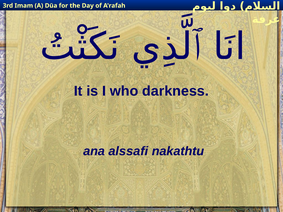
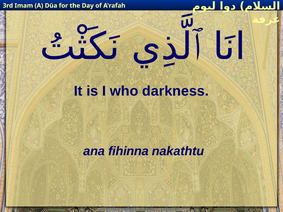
alssafi: alssafi -> fihinna
